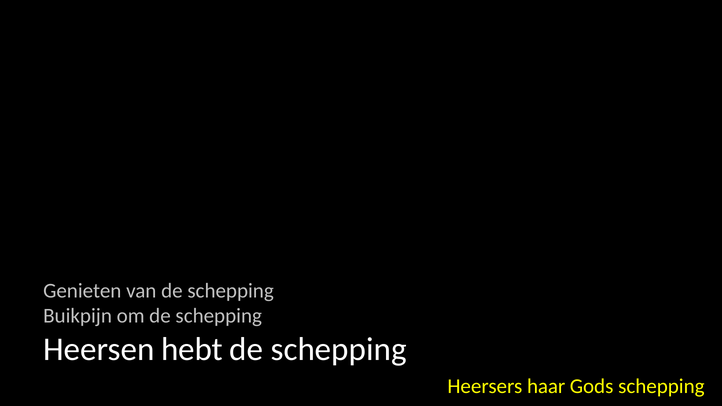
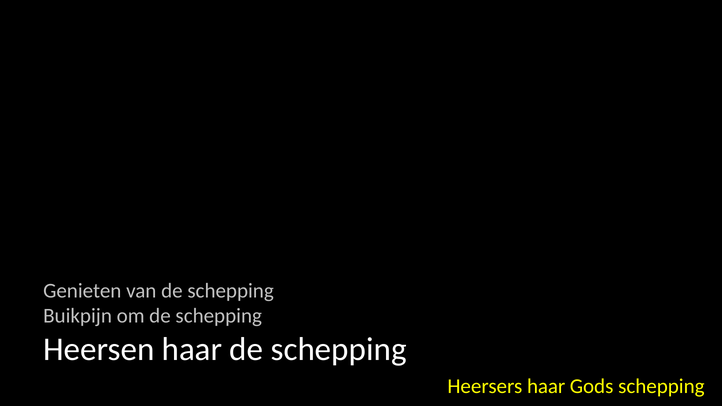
Heersen hebt: hebt -> haar
